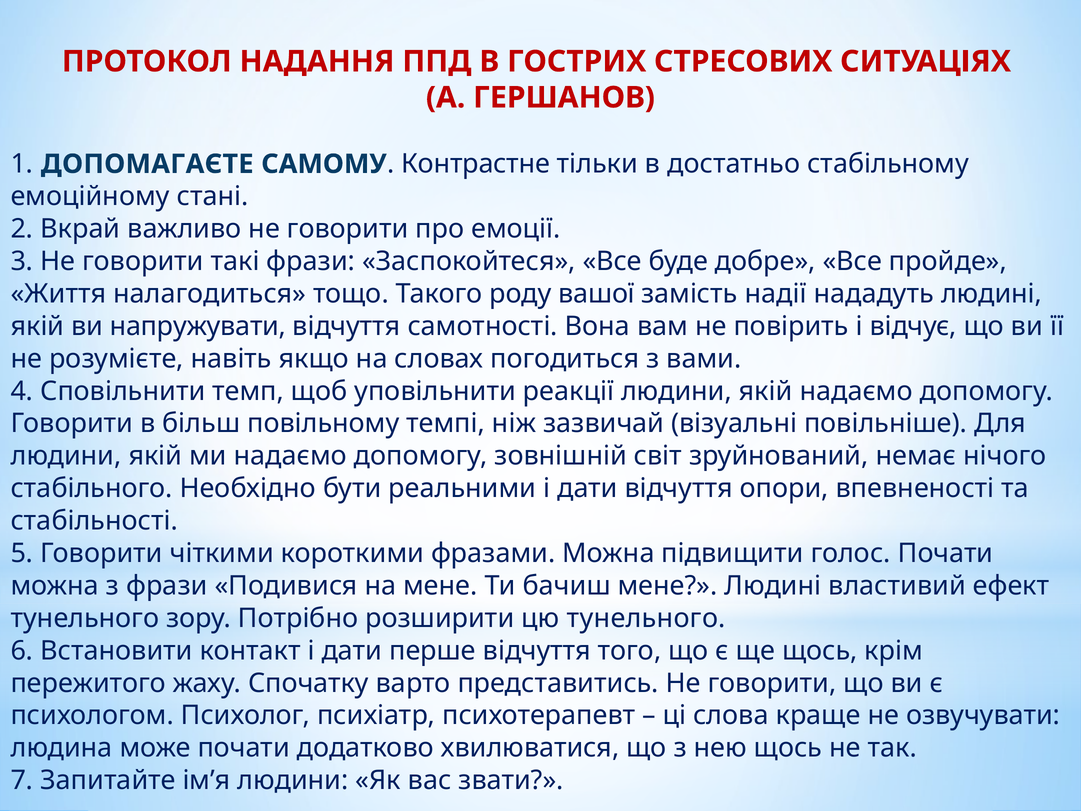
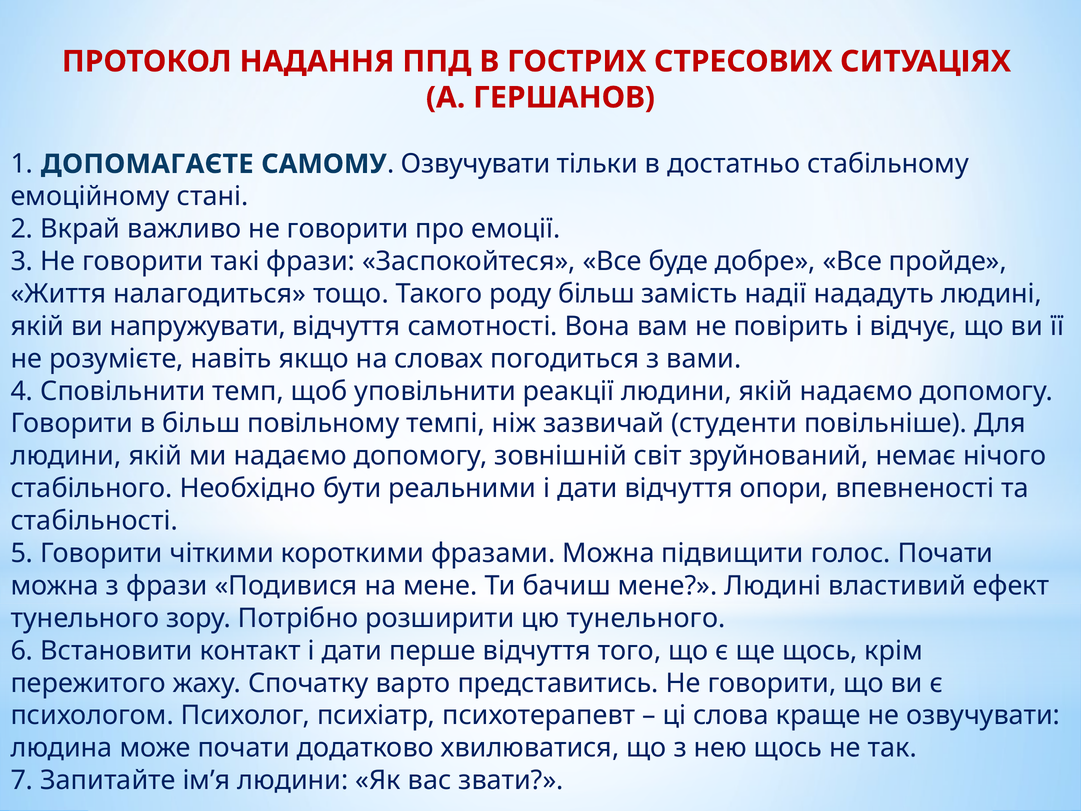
Контрастне at (476, 164): Контрастне -> Озвучувати
роду вашої: вашої -> більш
візуальні: візуальні -> студенти
